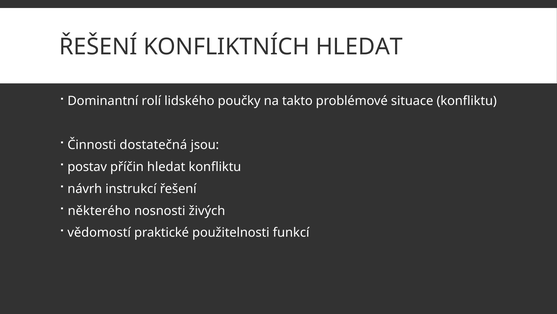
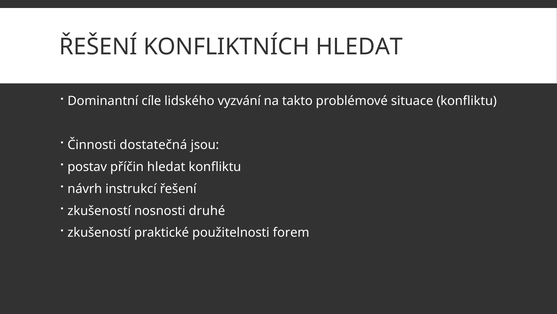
rolí: rolí -> cíle
poučky: poučky -> vyzvání
některého at (99, 210): některého -> zkušeností
živých: živých -> druhé
vědomostí at (99, 232): vědomostí -> zkušeností
funkcí: funkcí -> forem
